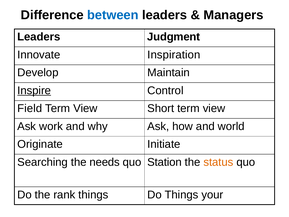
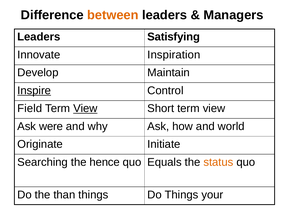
between colour: blue -> orange
Judgment: Judgment -> Satisfying
View at (85, 108) underline: none -> present
work: work -> were
needs: needs -> hence
Station: Station -> Equals
rank: rank -> than
